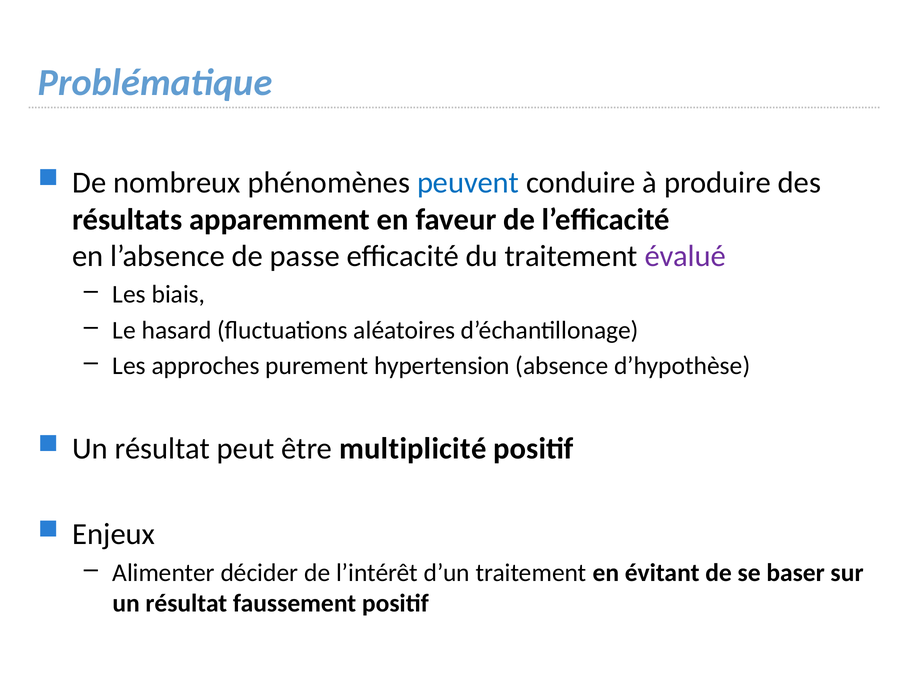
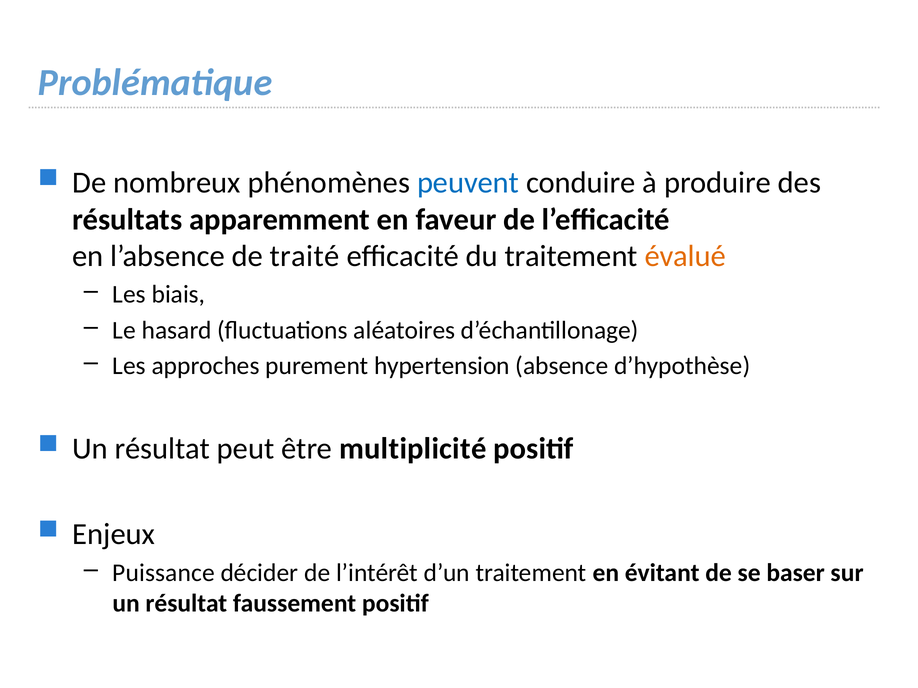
passe: passe -> traité
évalué colour: purple -> orange
Alimenter: Alimenter -> Puissance
